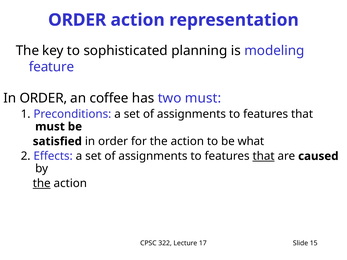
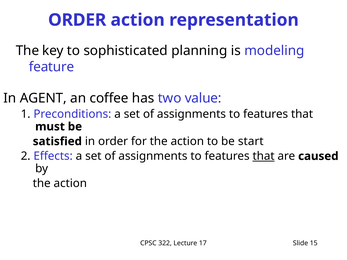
ORDER at (43, 98): ORDER -> AGENT
two must: must -> value
what: what -> start
the at (42, 184) underline: present -> none
